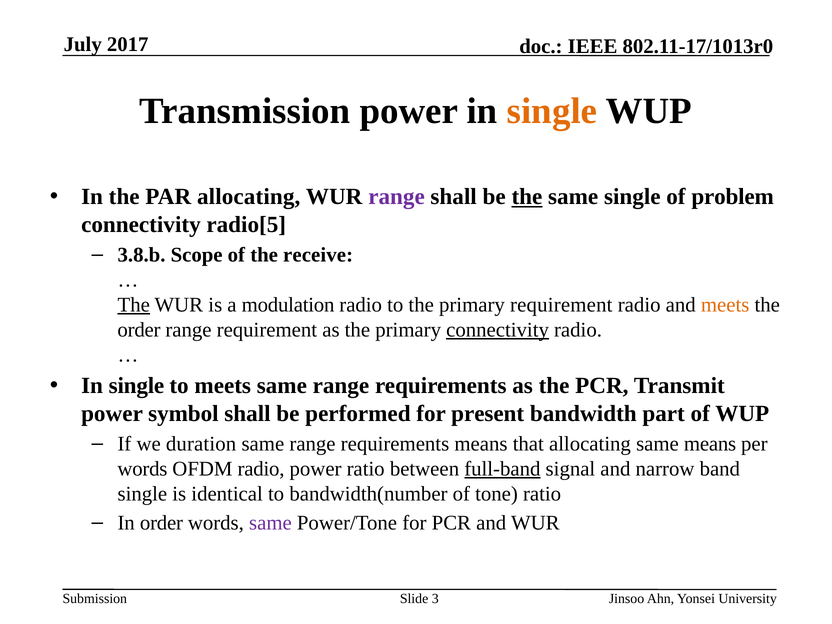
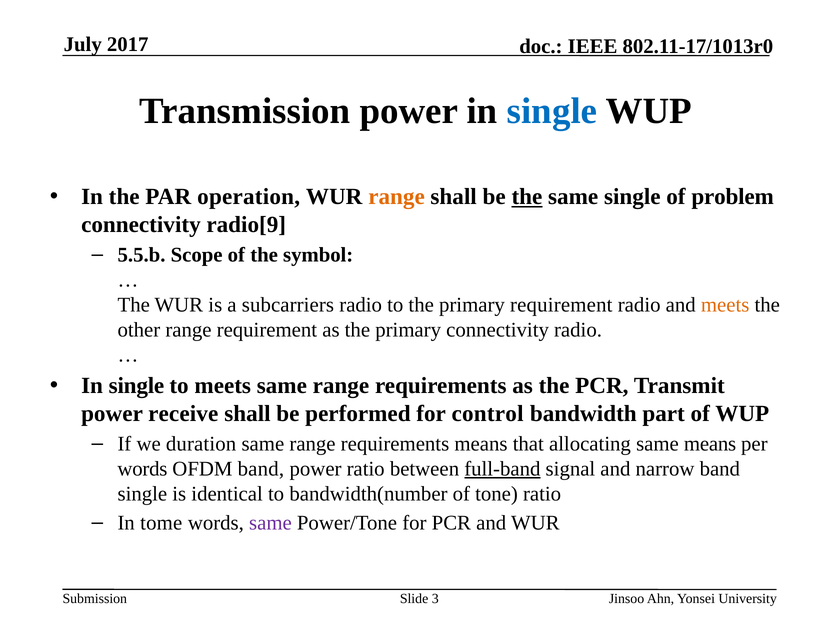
single at (552, 111) colour: orange -> blue
PAR allocating: allocating -> operation
range at (397, 197) colour: purple -> orange
radio[5: radio[5 -> radio[9
3.8.b: 3.8.b -> 5.5.b
receive: receive -> symbol
The at (134, 305) underline: present -> none
modulation: modulation -> subcarriers
order at (139, 330): order -> other
connectivity at (498, 330) underline: present -> none
symbol: symbol -> receive
present: present -> control
OFDM radio: radio -> band
In order: order -> tome
